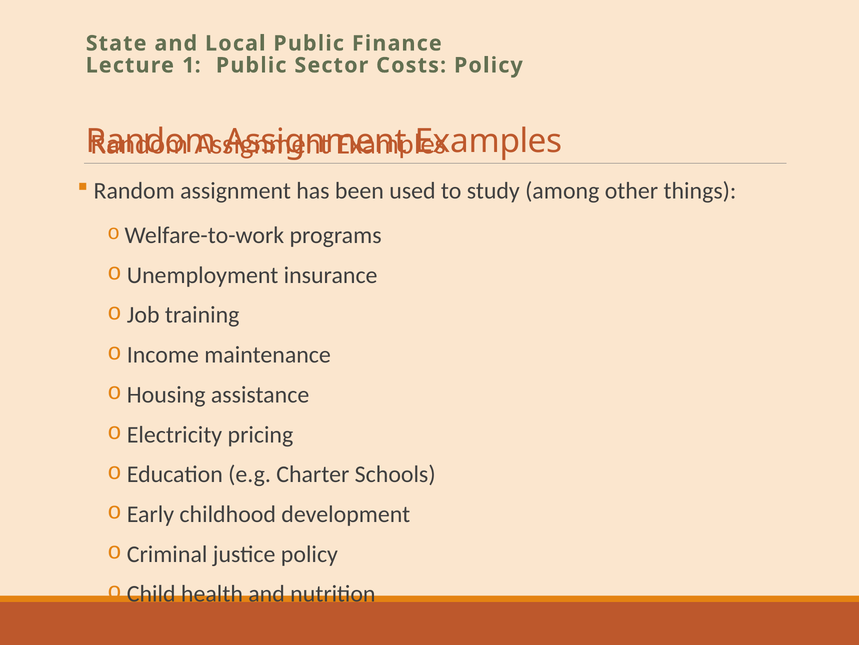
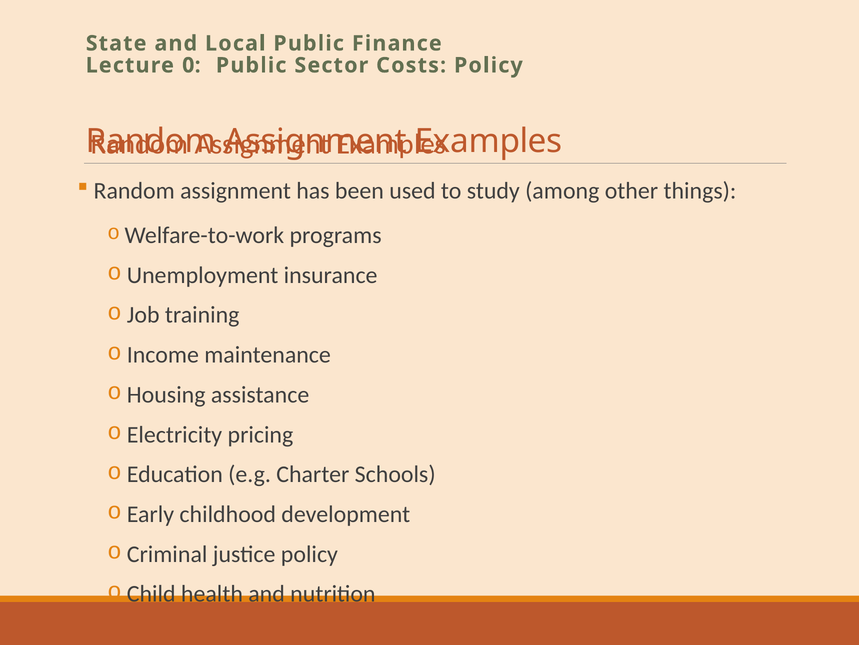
1: 1 -> 0
